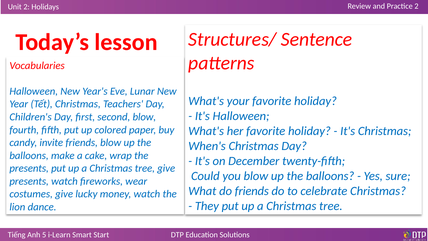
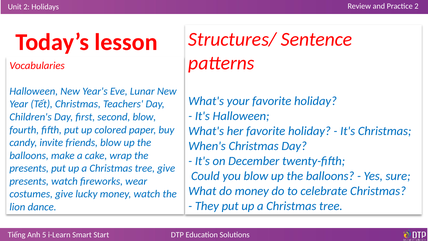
do friends: friends -> money
